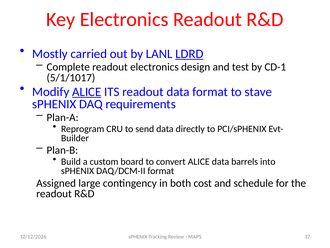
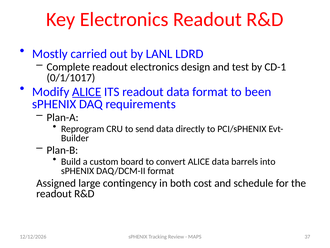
LDRD underline: present -> none
5/1/1017: 5/1/1017 -> 0/1/1017
stave: stave -> been
